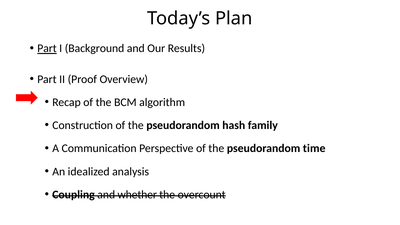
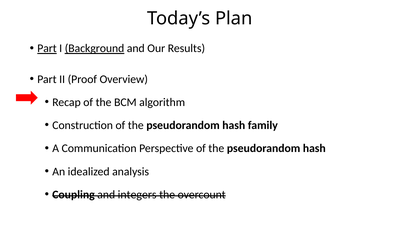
Background underline: none -> present
time at (314, 148): time -> hash
whether: whether -> integers
